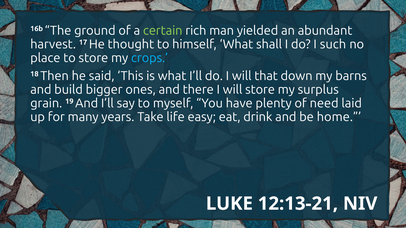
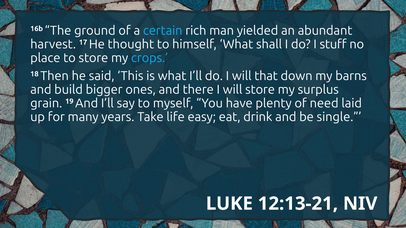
certain colour: light green -> light blue
such: such -> stuff
home: home -> single
